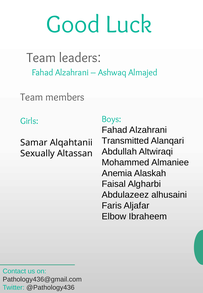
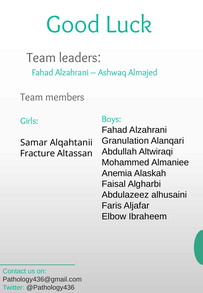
Transmitted: Transmitted -> Granulation
Sexually: Sexually -> Fracture
